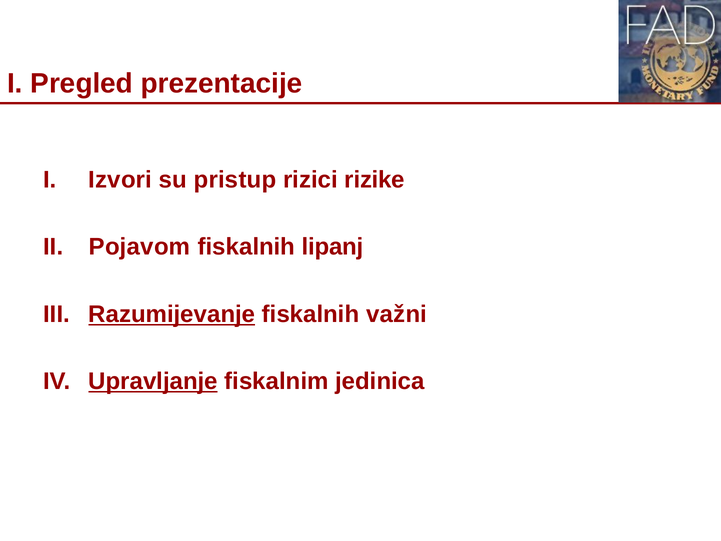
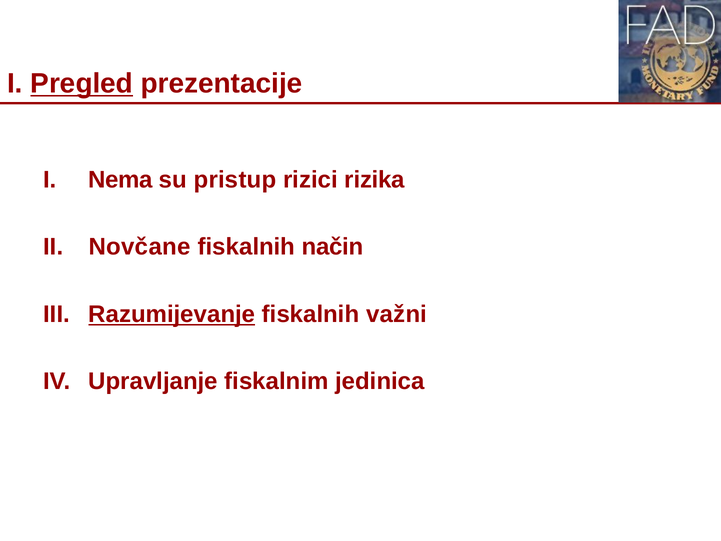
Pregled underline: none -> present
Izvori: Izvori -> Nema
rizike: rizike -> rizika
Pojavom: Pojavom -> Novčane
lipanj: lipanj -> način
Upravljanje underline: present -> none
